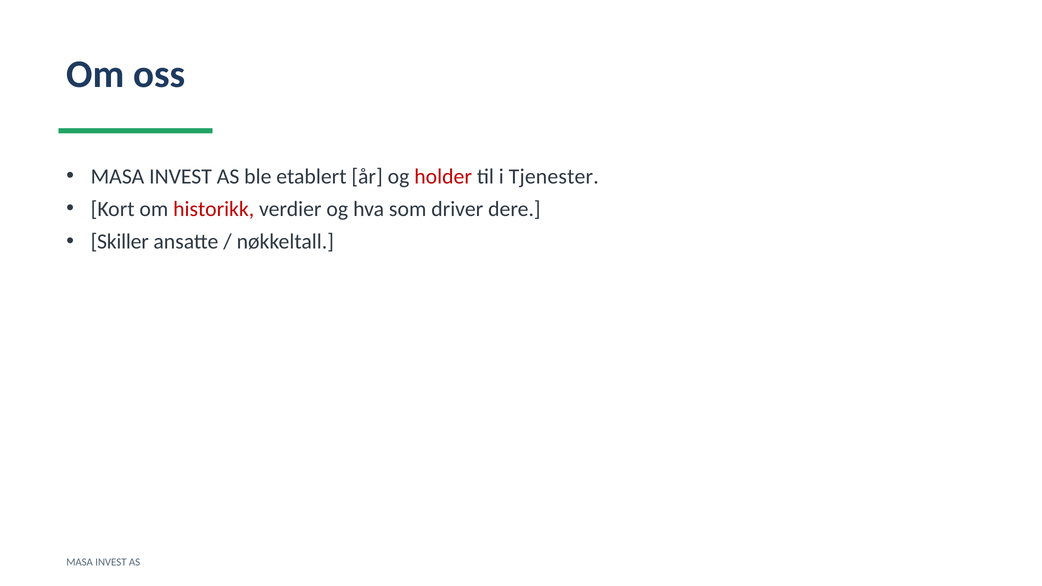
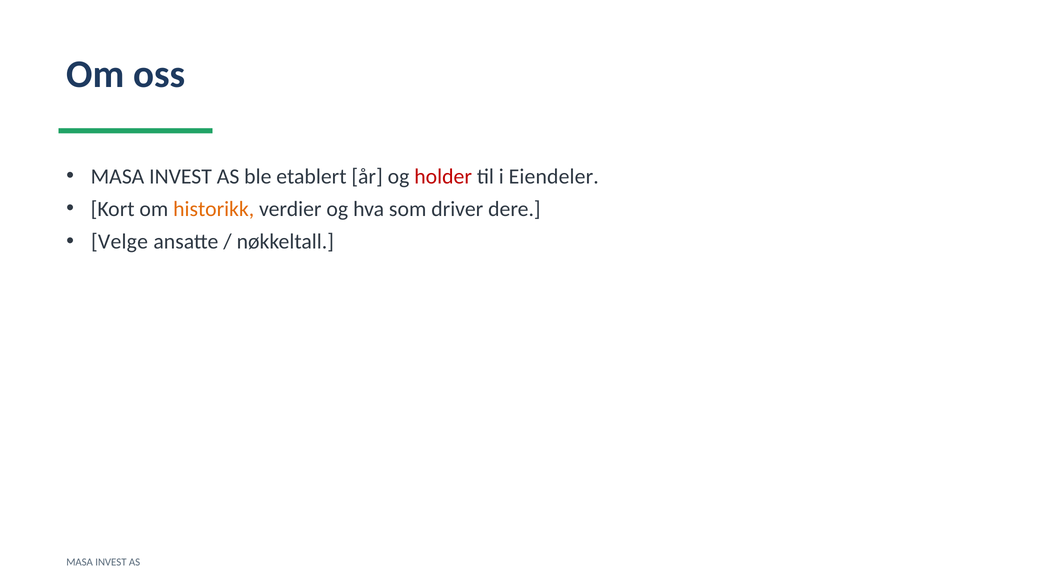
Tjenester: Tjenester -> Eiendeler
historikk colour: red -> orange
Skiller: Skiller -> Velge
